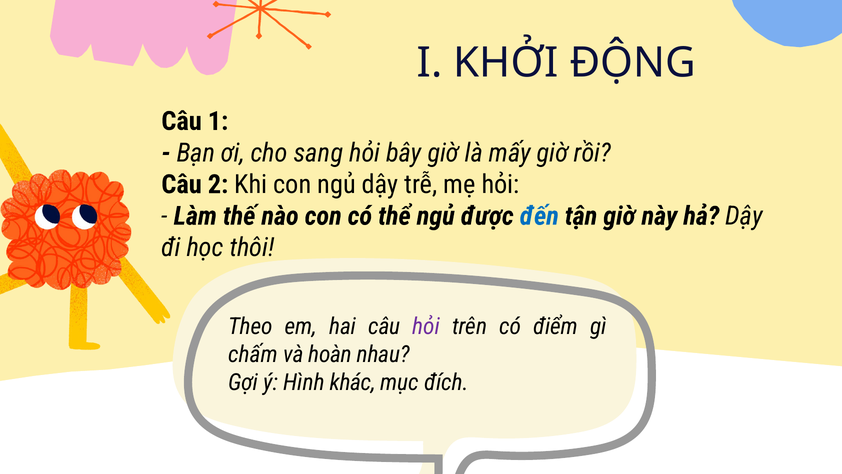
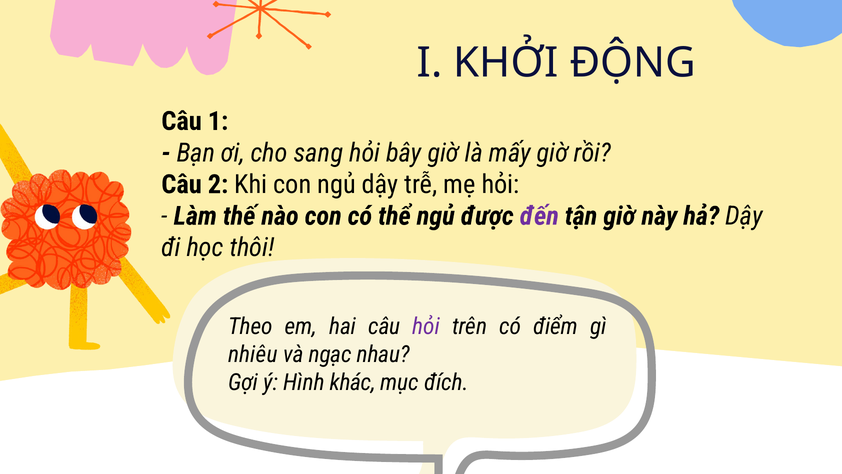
đến colour: blue -> purple
chấm: chấm -> nhiêu
hoàn: hoàn -> ngạc
